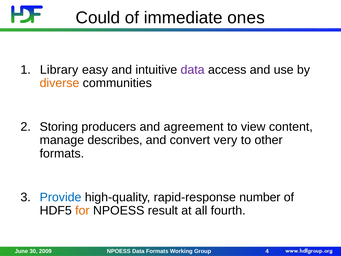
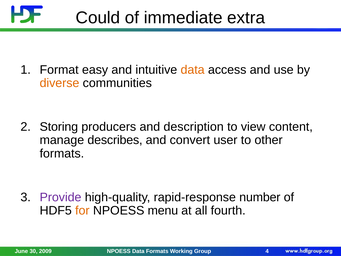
ones: ones -> extra
Library: Library -> Format
data at (193, 70) colour: purple -> orange
agreement: agreement -> description
very: very -> user
Provide colour: blue -> purple
result: result -> menu
